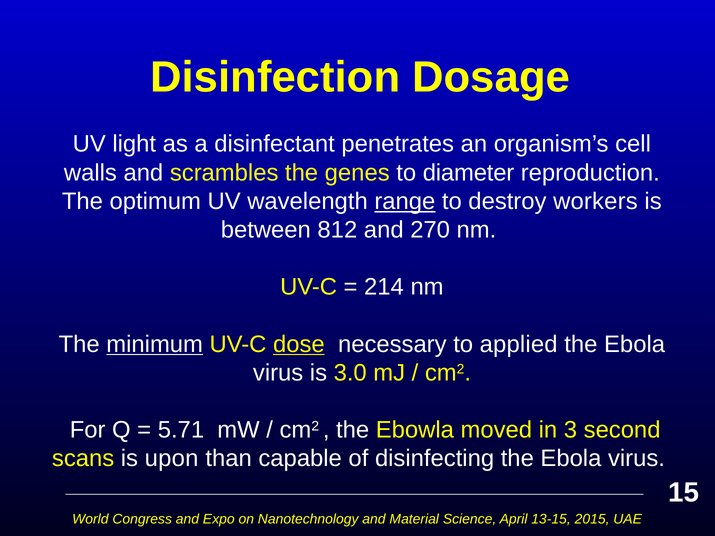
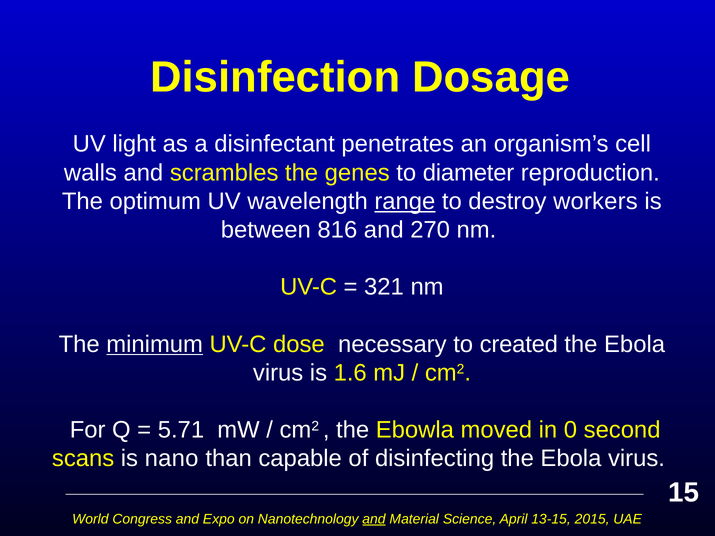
812: 812 -> 816
214: 214 -> 321
dose underline: present -> none
applied: applied -> created
3.0: 3.0 -> 1.6
3: 3 -> 0
upon: upon -> nano
and at (374, 519) underline: none -> present
